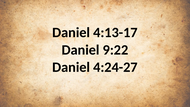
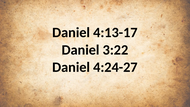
9:22: 9:22 -> 3:22
